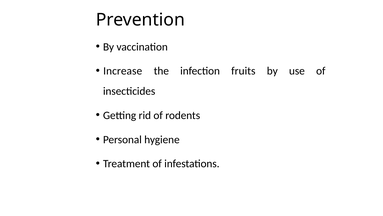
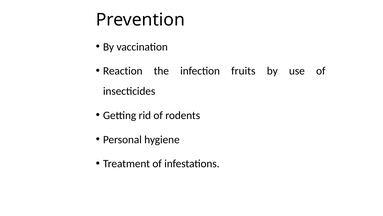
Increase: Increase -> Reaction
